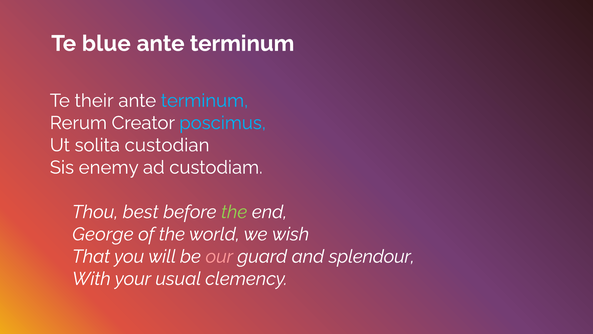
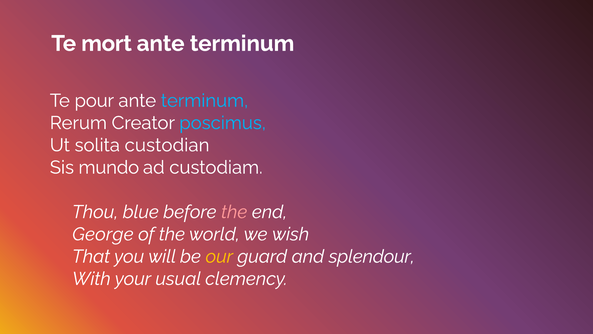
blue: blue -> mort
their: their -> pour
enemy: enemy -> mundo
best: best -> blue
the at (234, 212) colour: light green -> pink
our colour: pink -> yellow
